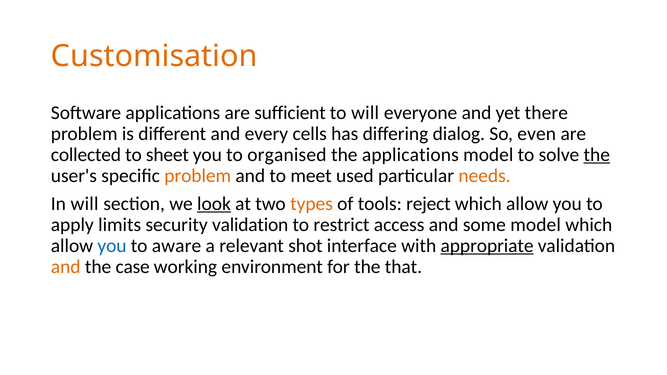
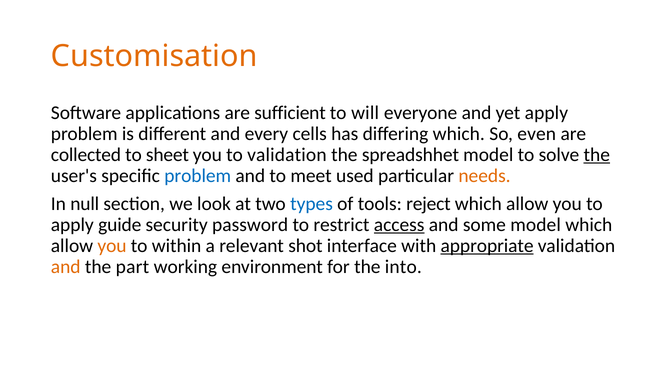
yet there: there -> apply
differing dialog: dialog -> which
to organised: organised -> validation
the applications: applications -> spreadshhet
problem at (198, 176) colour: orange -> blue
In will: will -> null
look underline: present -> none
types colour: orange -> blue
limits: limits -> guide
security validation: validation -> password
access underline: none -> present
you at (112, 246) colour: blue -> orange
aware: aware -> within
case: case -> part
that: that -> into
